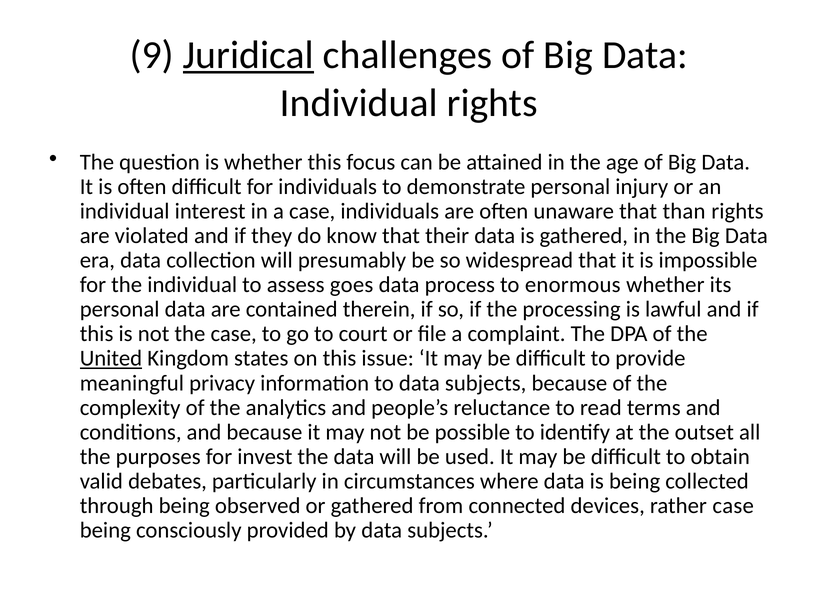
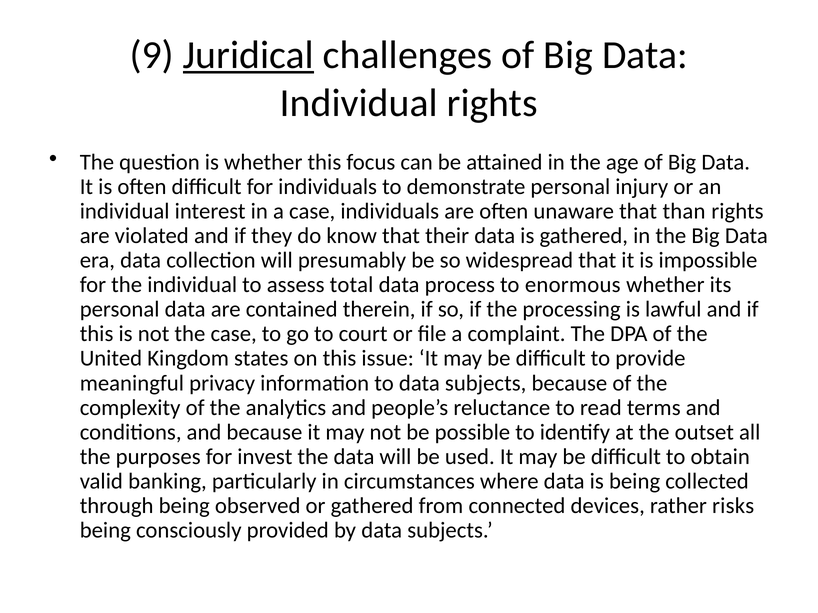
goes: goes -> total
United underline: present -> none
debates: debates -> banking
rather case: case -> risks
